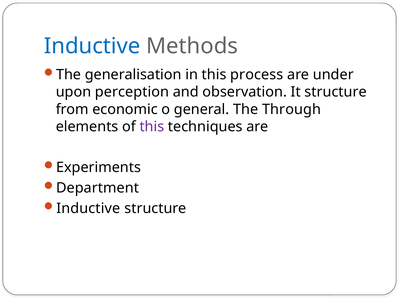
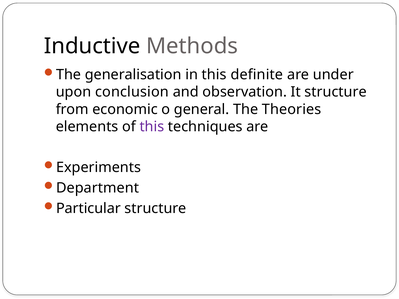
Inductive at (92, 46) colour: blue -> black
process: process -> definite
perception: perception -> conclusion
Through: Through -> Theories
Inductive at (88, 209): Inductive -> Particular
